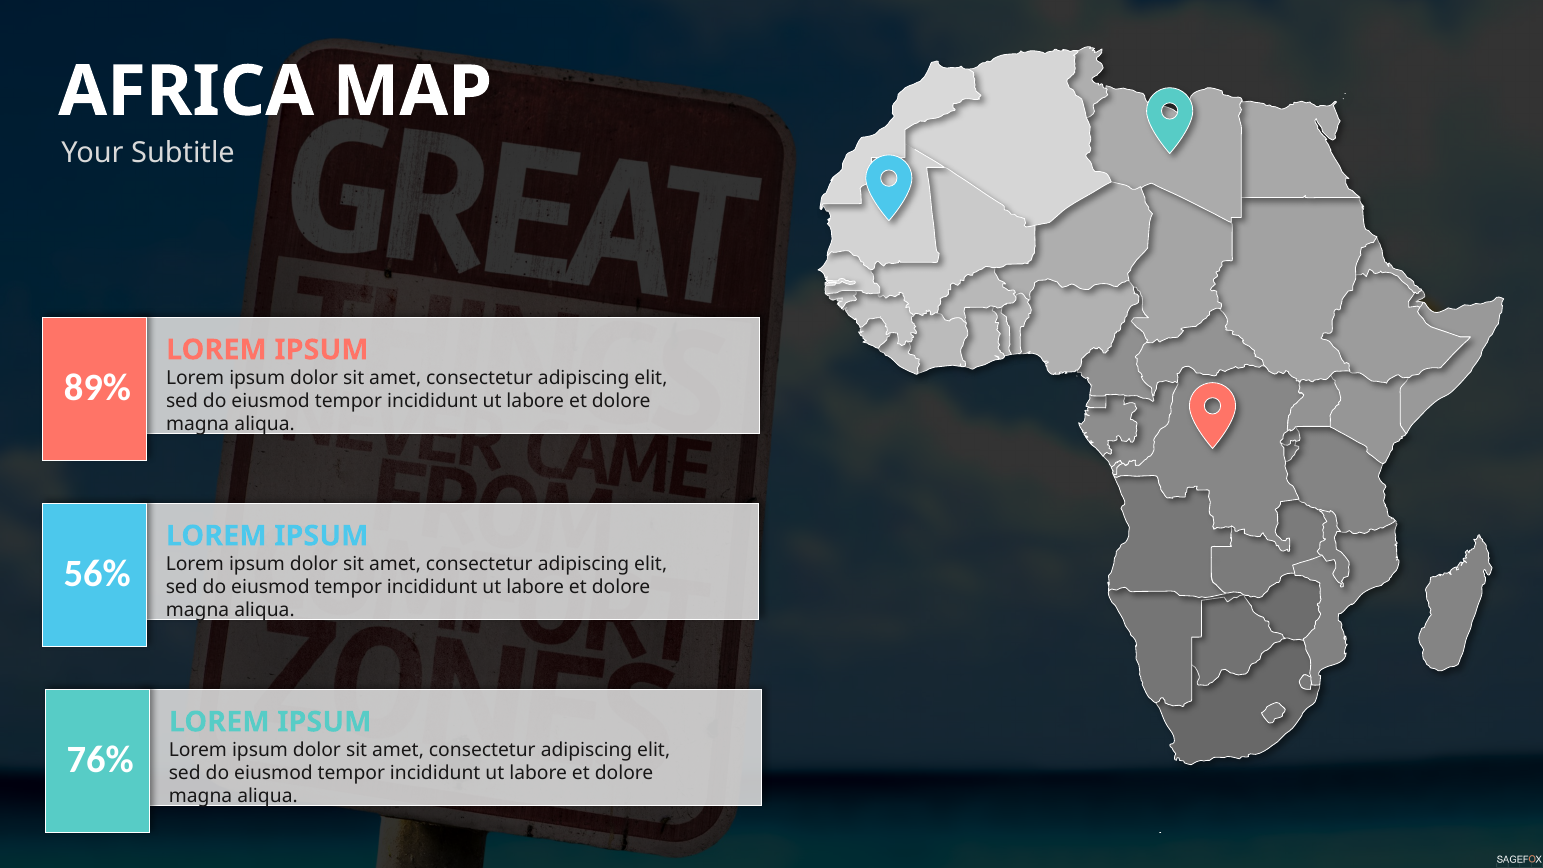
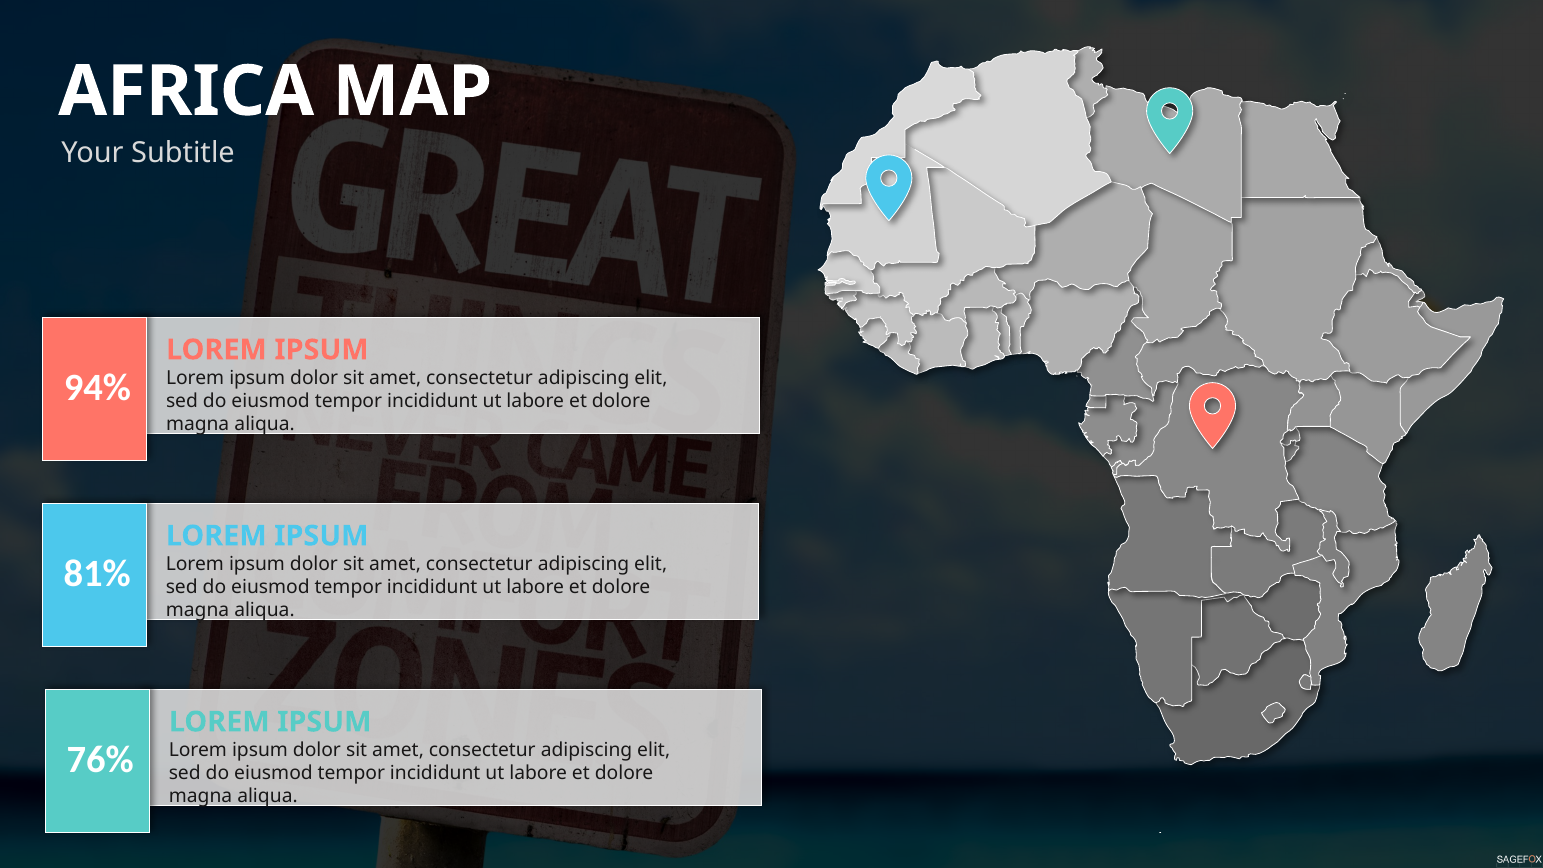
89%: 89% -> 94%
56%: 56% -> 81%
